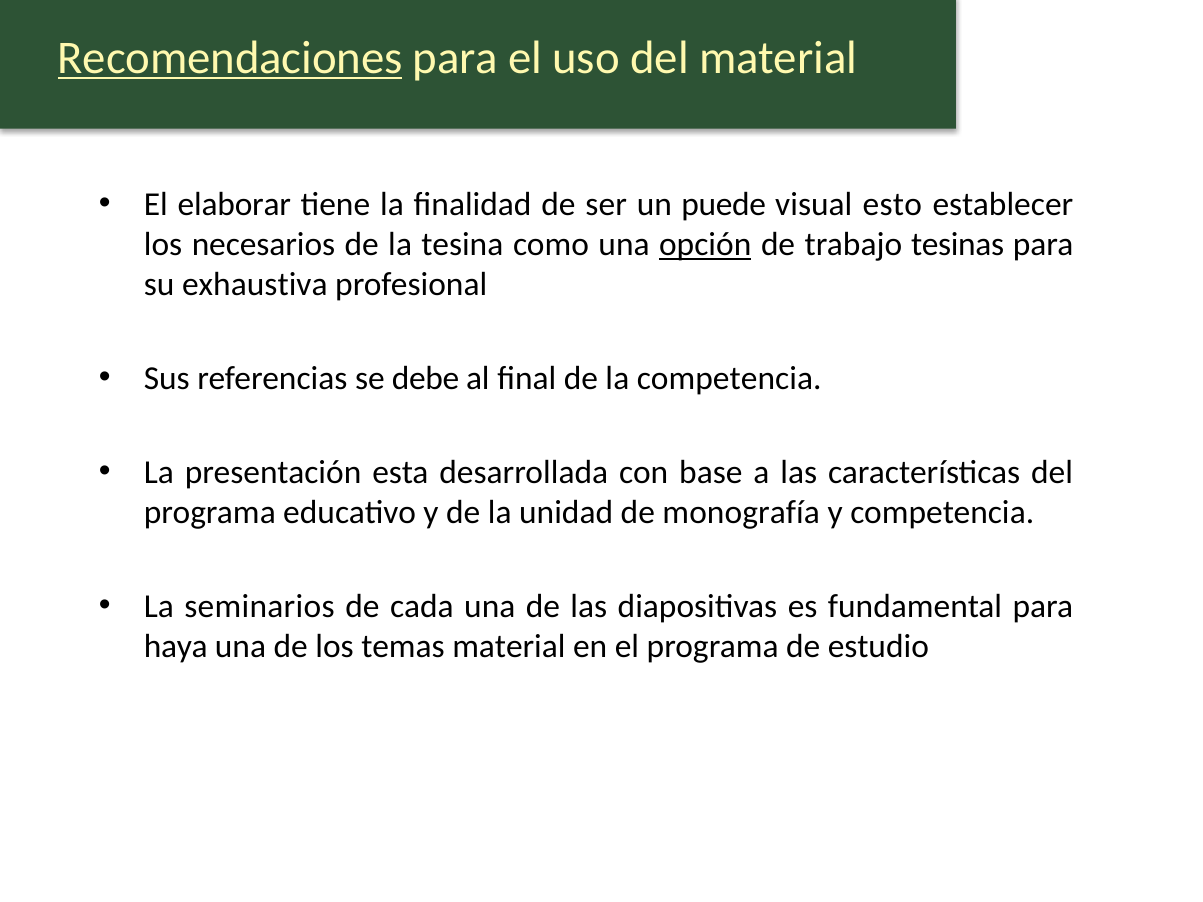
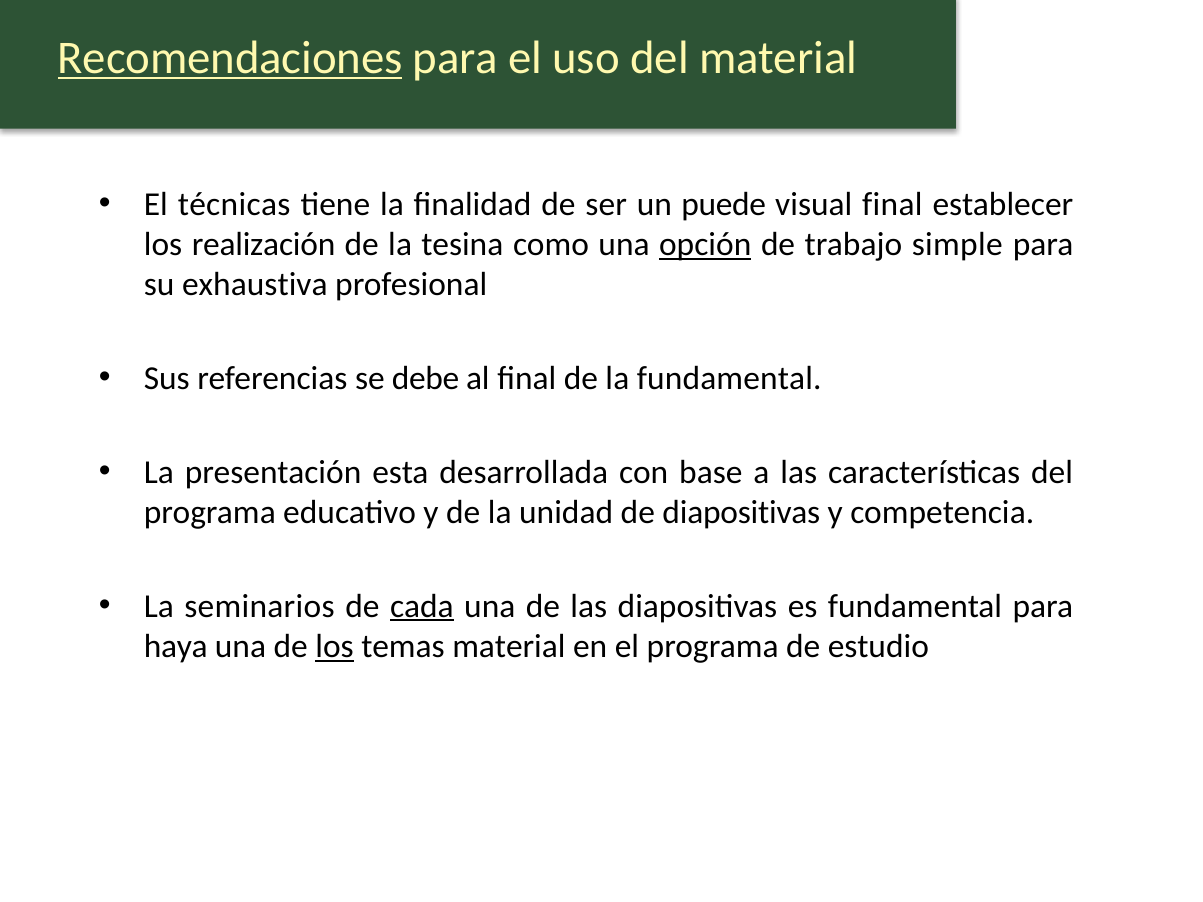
elaborar: elaborar -> técnicas
visual esto: esto -> final
necesarios: necesarios -> realización
tesinas: tesinas -> simple
la competencia: competencia -> fundamental
de monografía: monografía -> diapositivas
cada underline: none -> present
los at (335, 646) underline: none -> present
